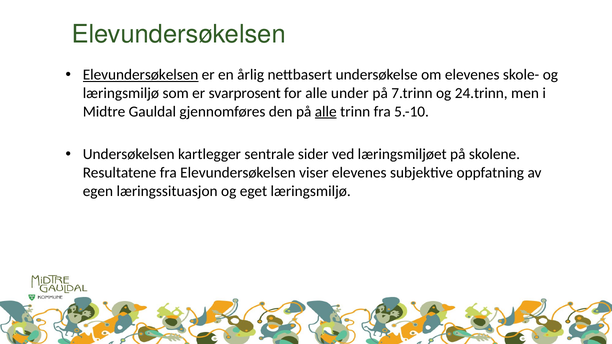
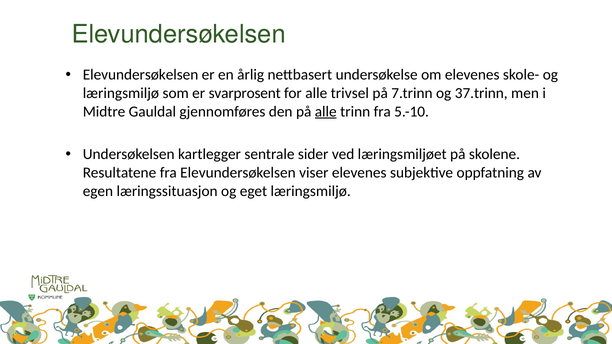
Elevundersøkelsen at (141, 75) underline: present -> none
under: under -> trivsel
24.trinn: 24.trinn -> 37.trinn
